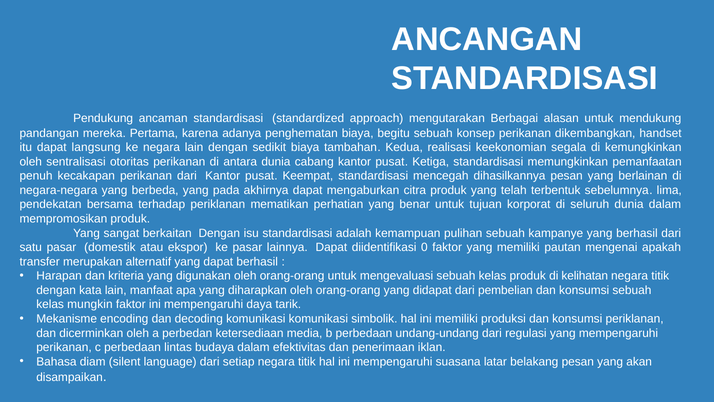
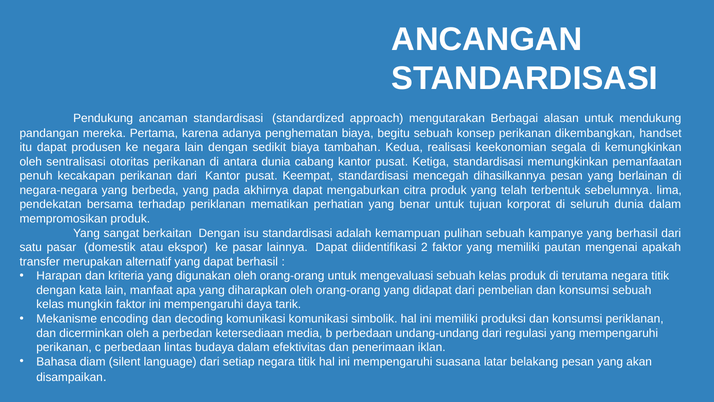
langsung: langsung -> produsen
0: 0 -> 2
kelihatan: kelihatan -> terutama
